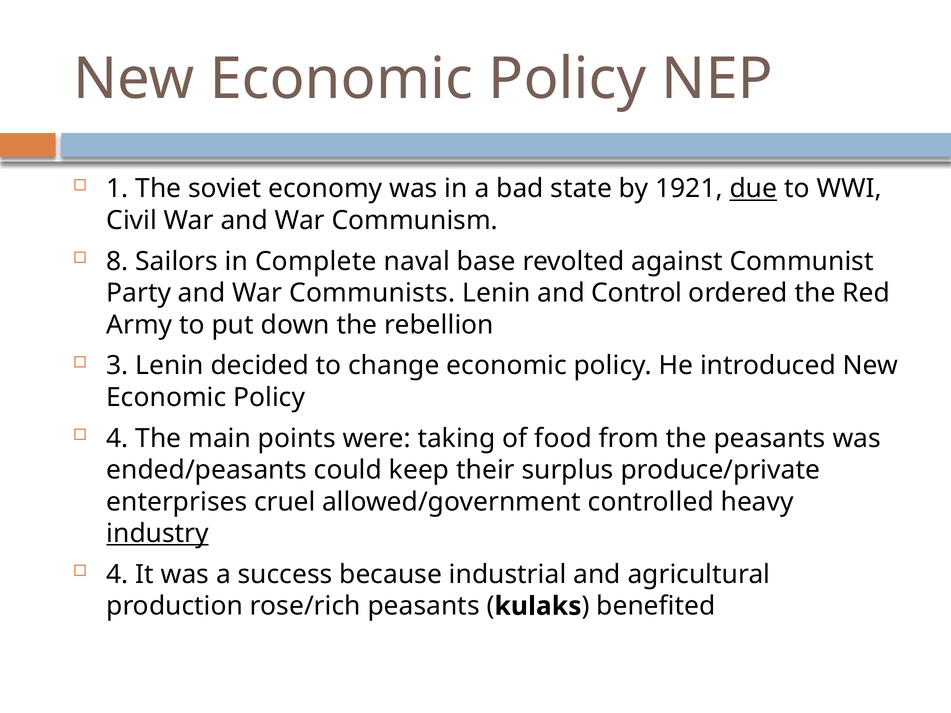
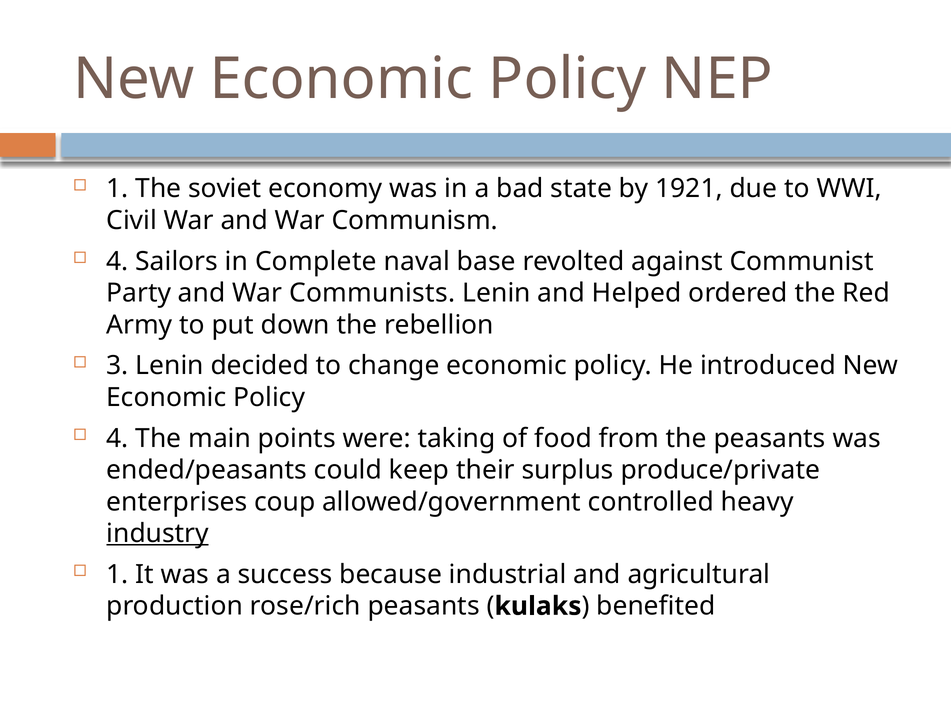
due underline: present -> none
8 at (117, 261): 8 -> 4
Control: Control -> Helped
cruel: cruel -> coup
4 at (117, 575): 4 -> 1
